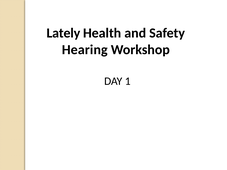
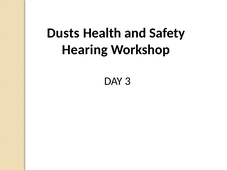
Lately: Lately -> Dusts
1: 1 -> 3
